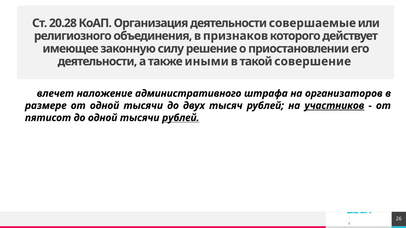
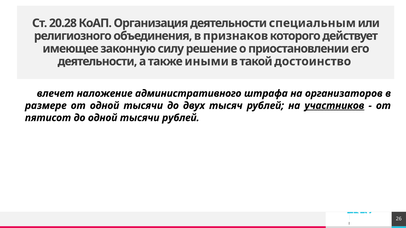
совершаемые: совершаемые -> специальным
совершение: совершение -> достоинство
рублей at (181, 118) underline: present -> none
